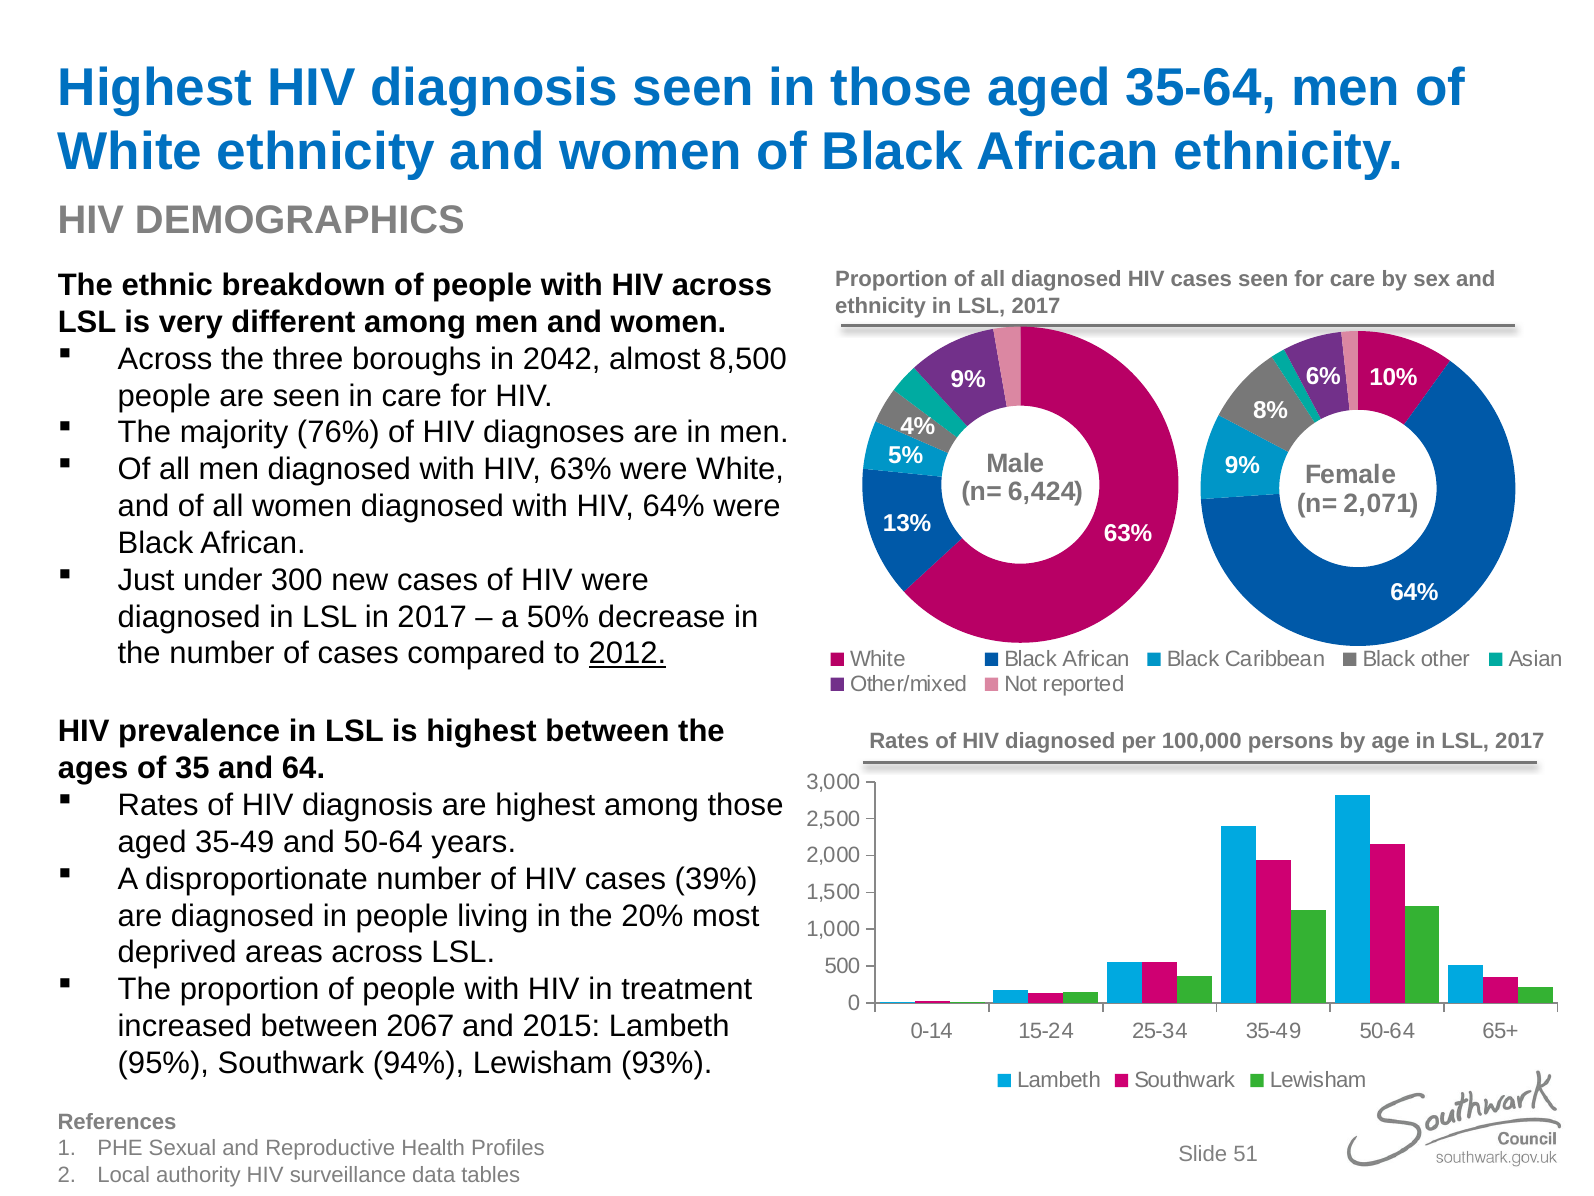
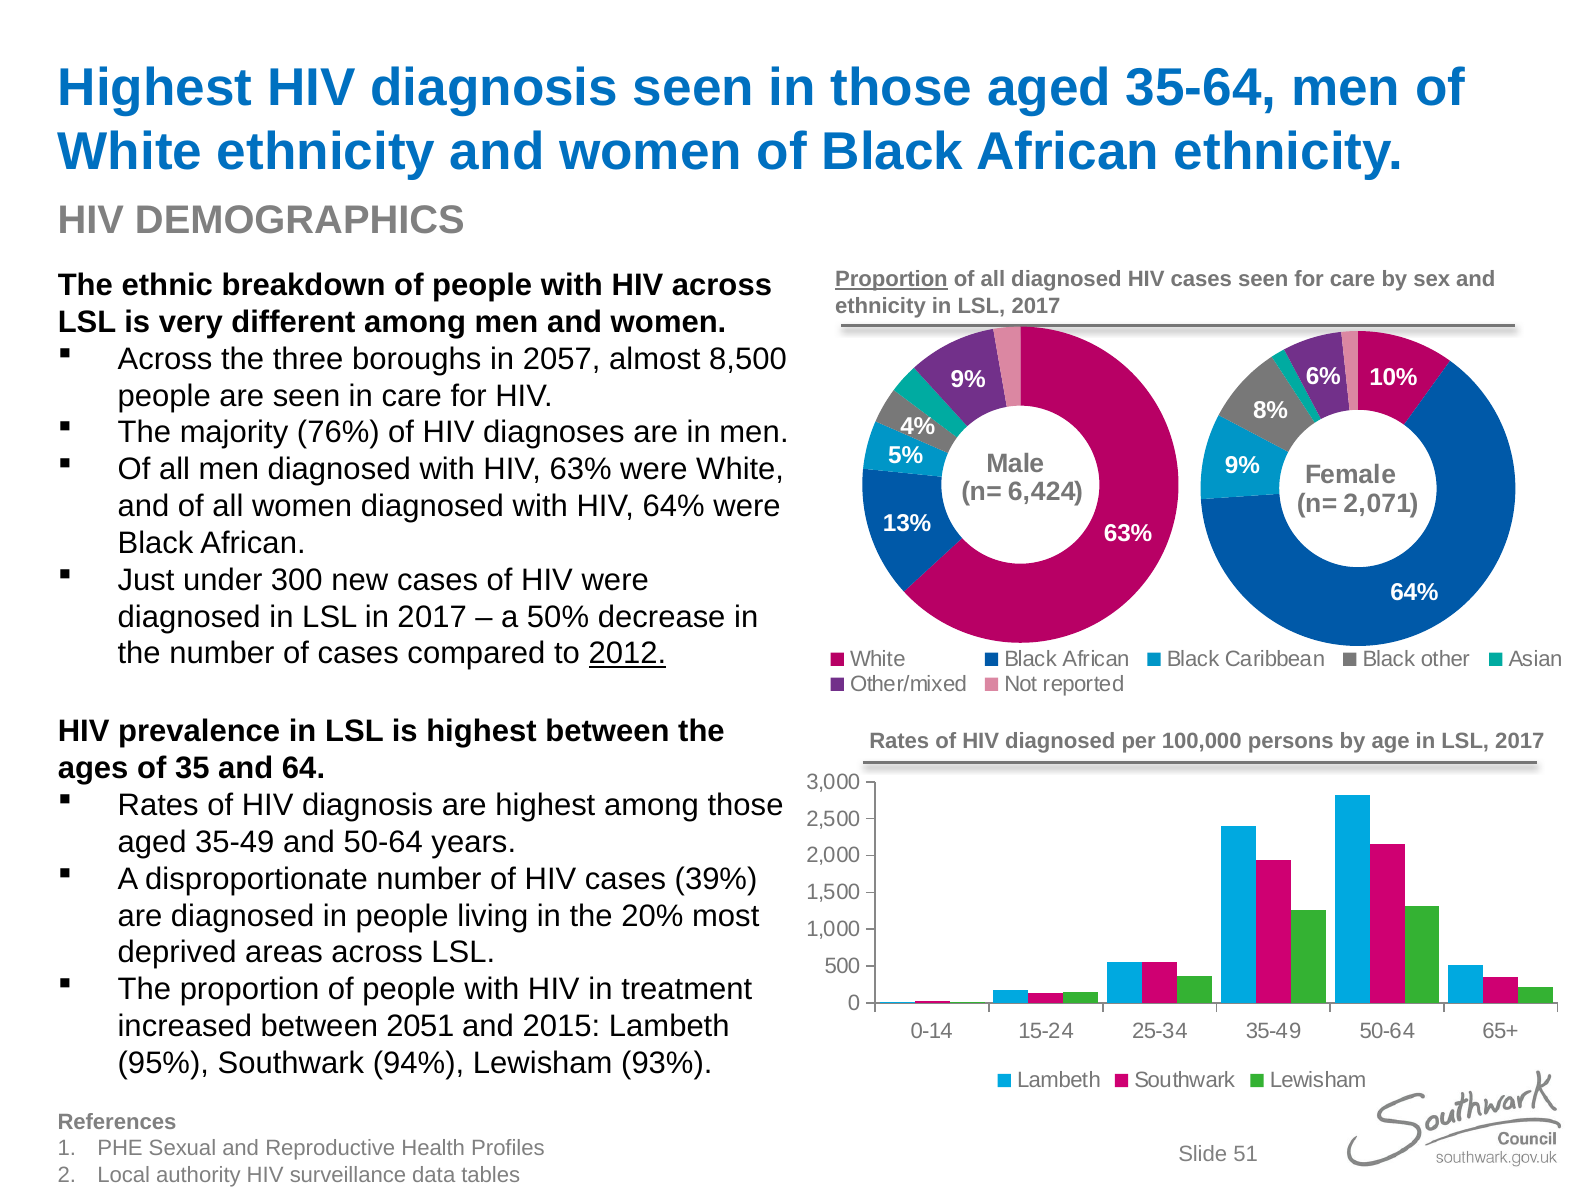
Proportion at (891, 279) underline: none -> present
2042: 2042 -> 2057
2067: 2067 -> 2051
